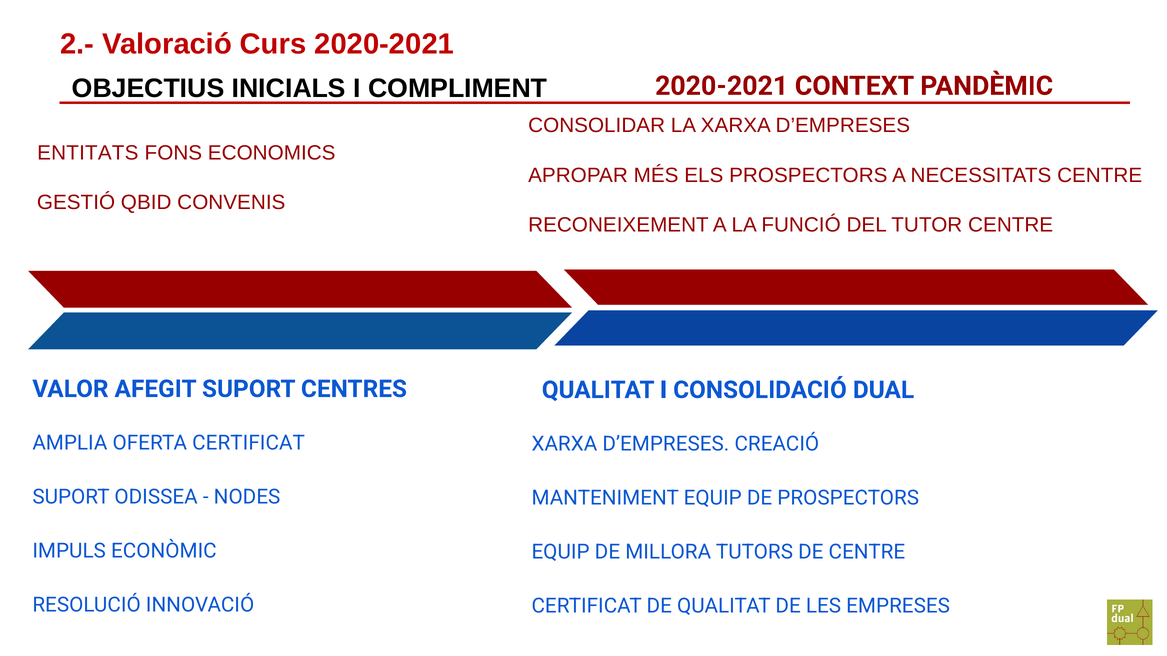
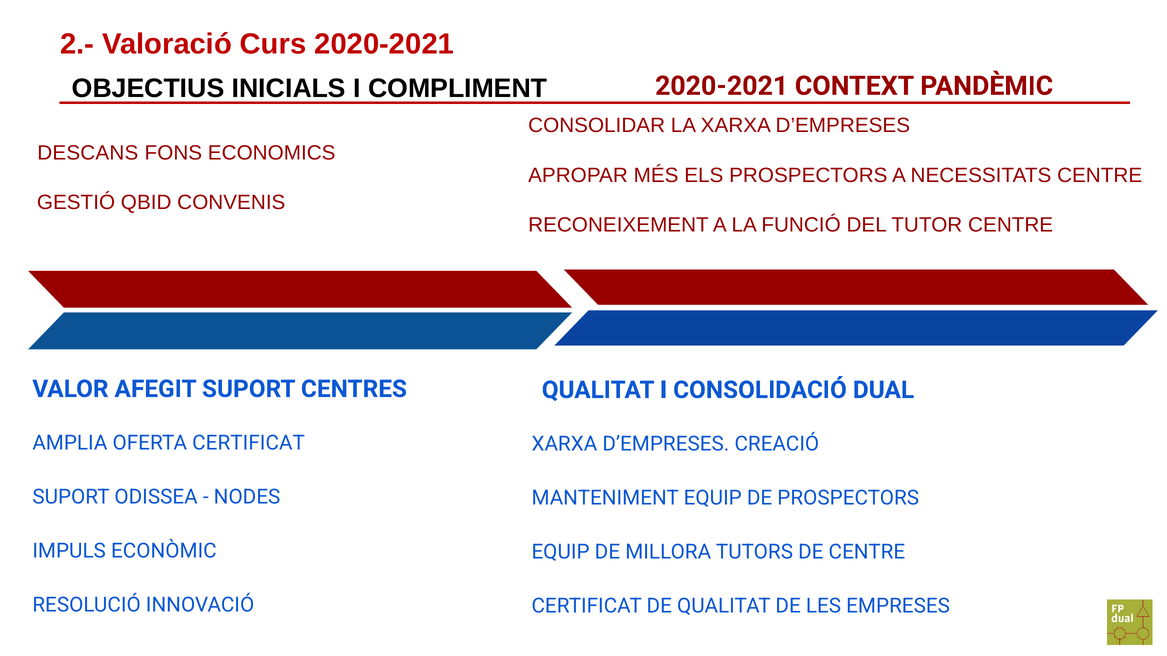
ENTITATS: ENTITATS -> DESCANS
